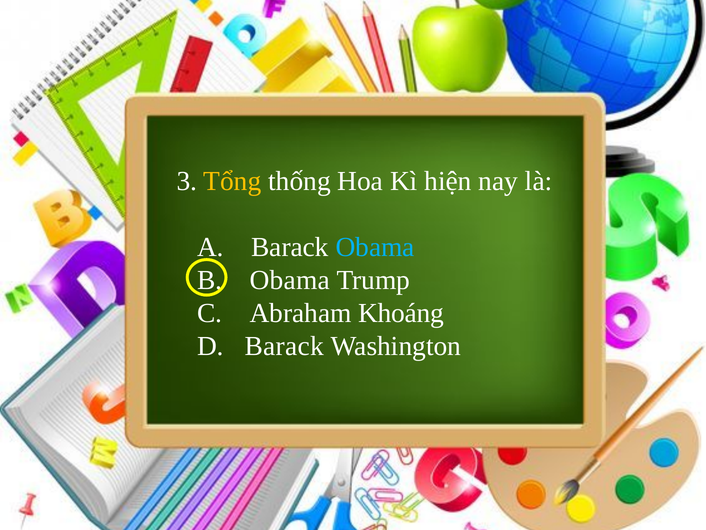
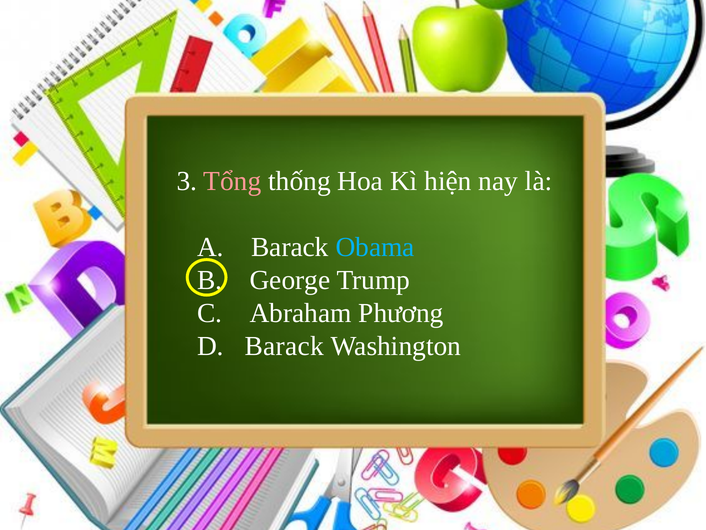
Tổng colour: yellow -> pink
Obama at (290, 280): Obama -> George
Khoáng: Khoáng -> Phương
